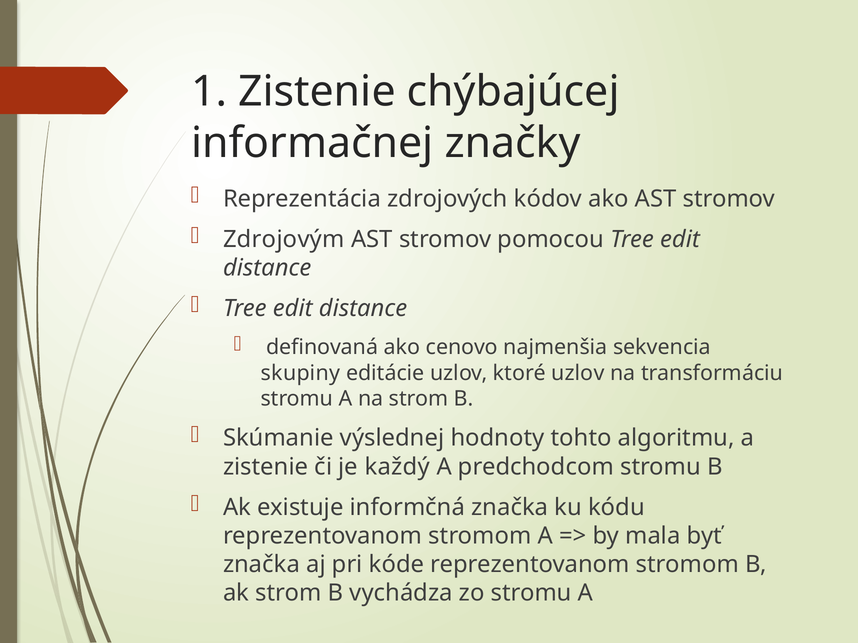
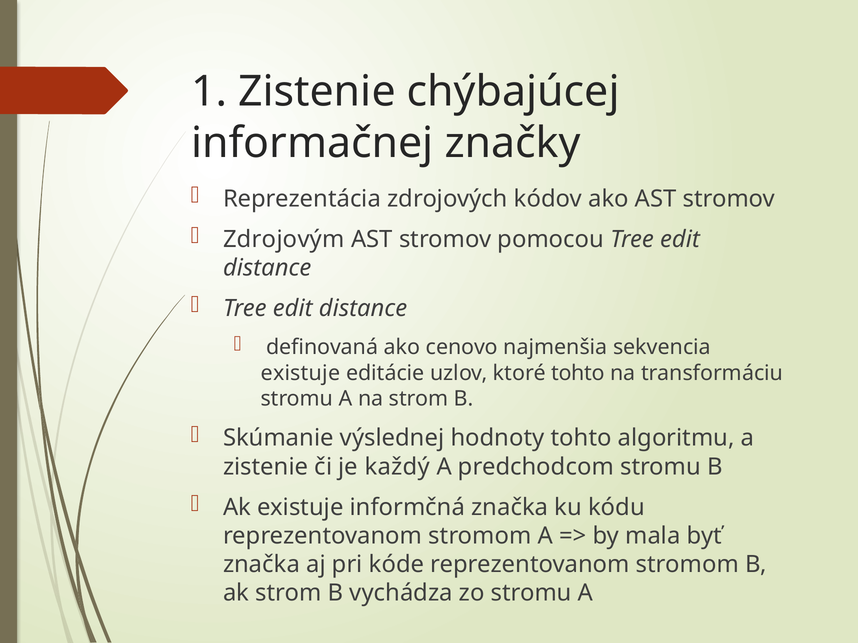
skupiny at (300, 373): skupiny -> existuje
ktoré uzlov: uzlov -> tohto
